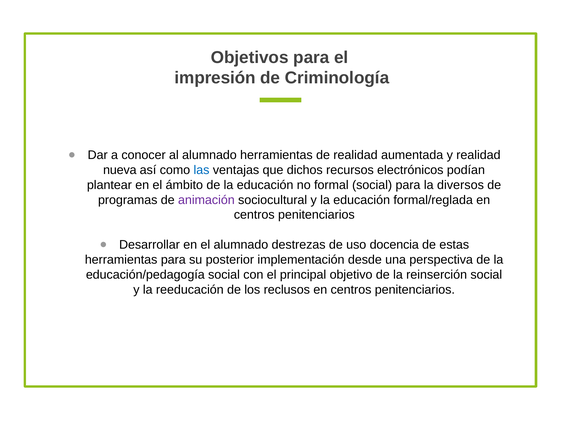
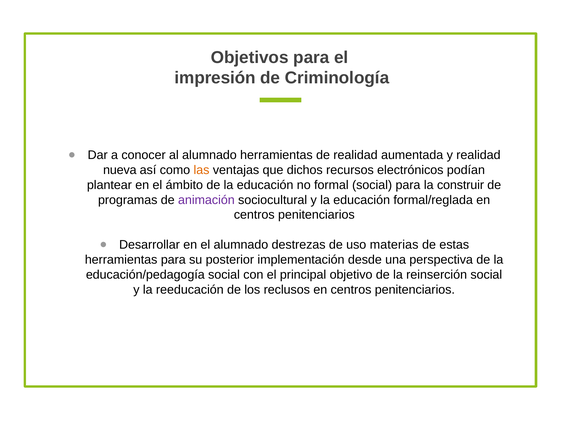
las colour: blue -> orange
diversos: diversos -> construir
docencia: docencia -> materias
